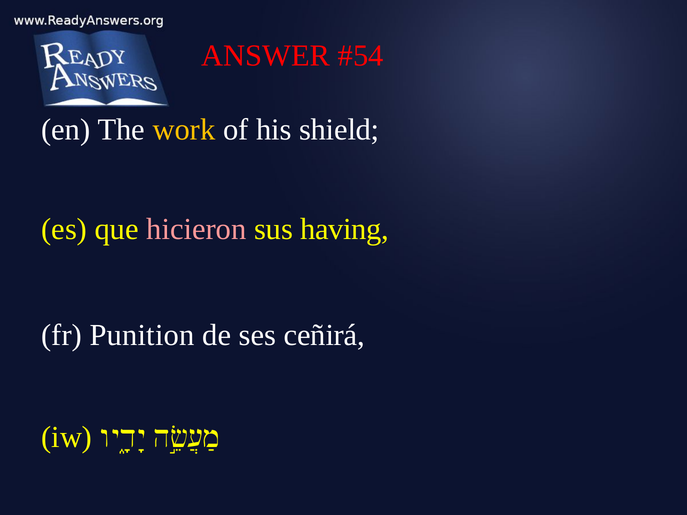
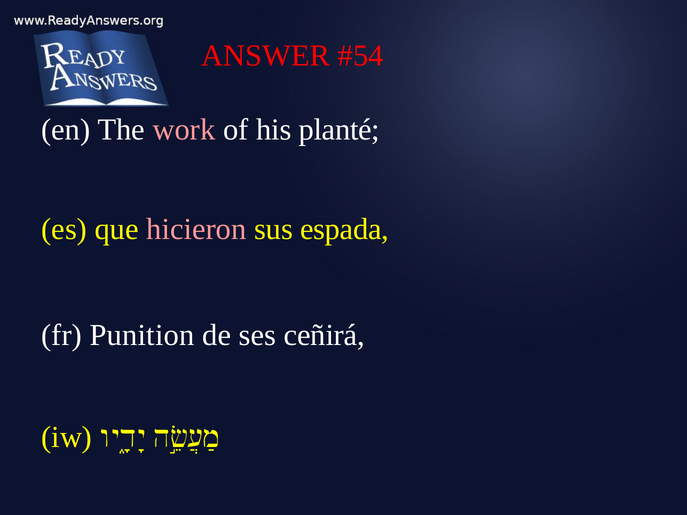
work colour: yellow -> pink
shield: shield -> planté
having: having -> espada
